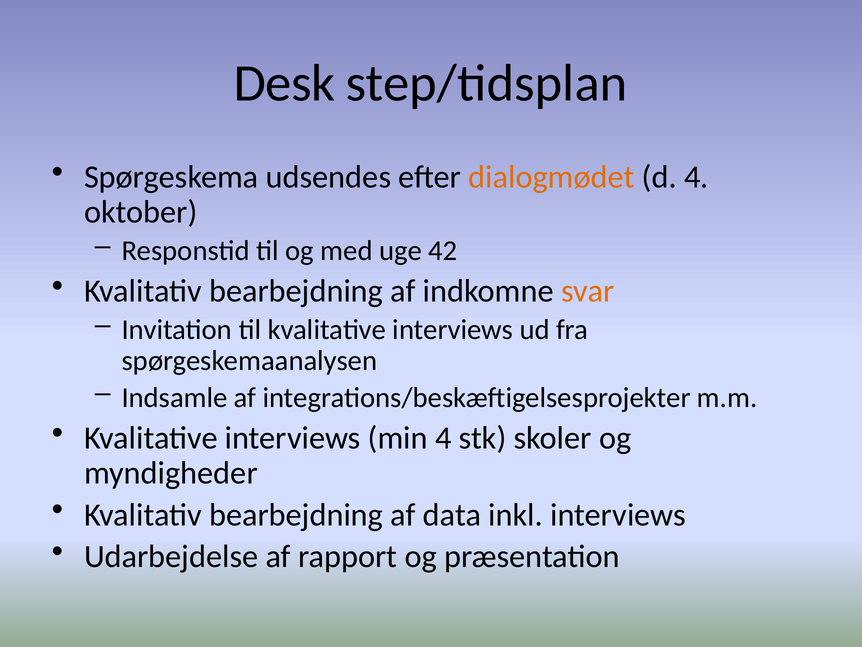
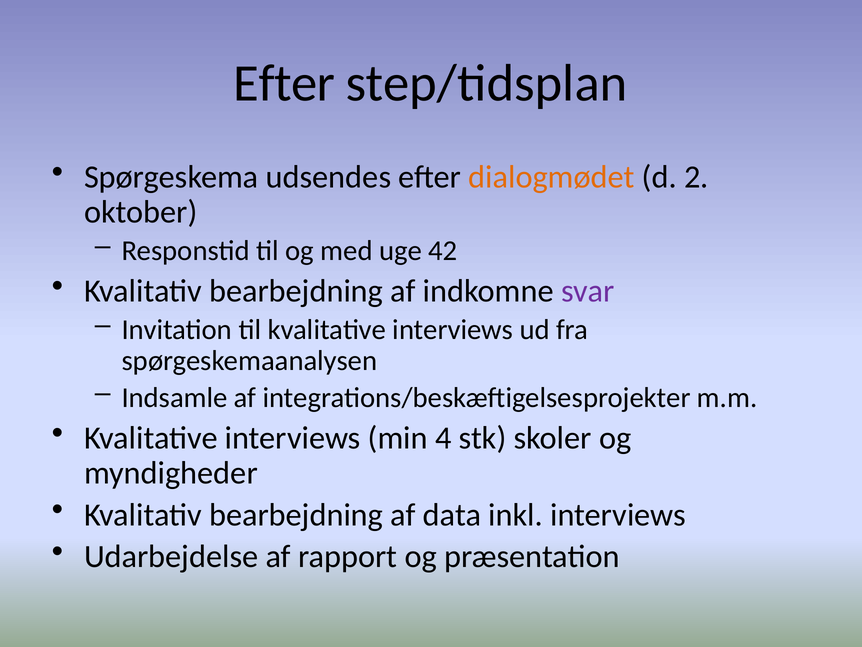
Desk at (284, 83): Desk -> Efter
d 4: 4 -> 2
svar colour: orange -> purple
